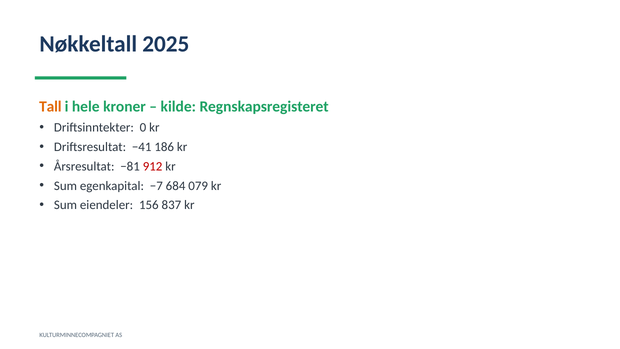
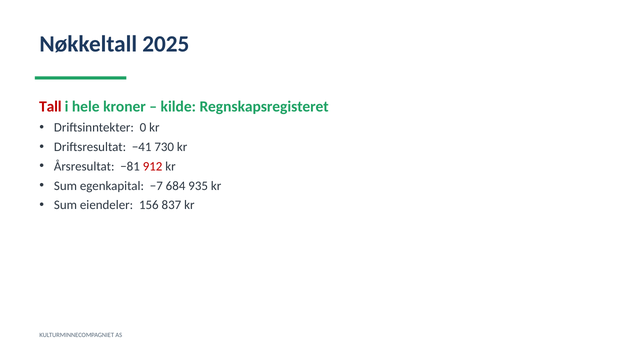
Tall colour: orange -> red
186: 186 -> 730
079: 079 -> 935
